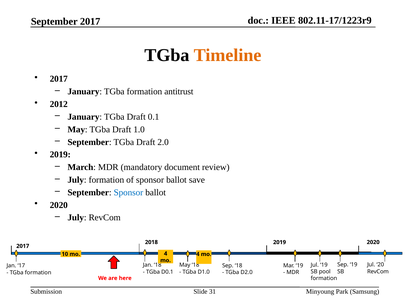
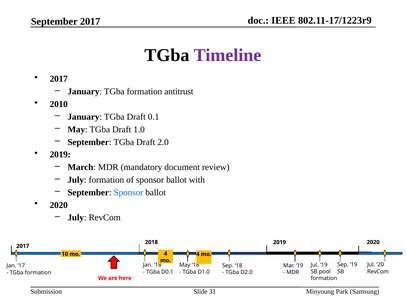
Timeline colour: orange -> purple
2012: 2012 -> 2010
save: save -> with
